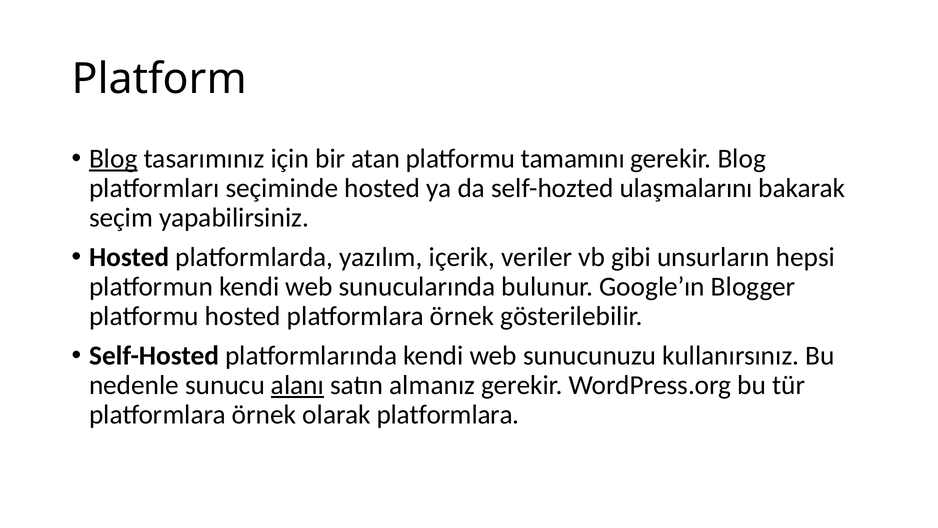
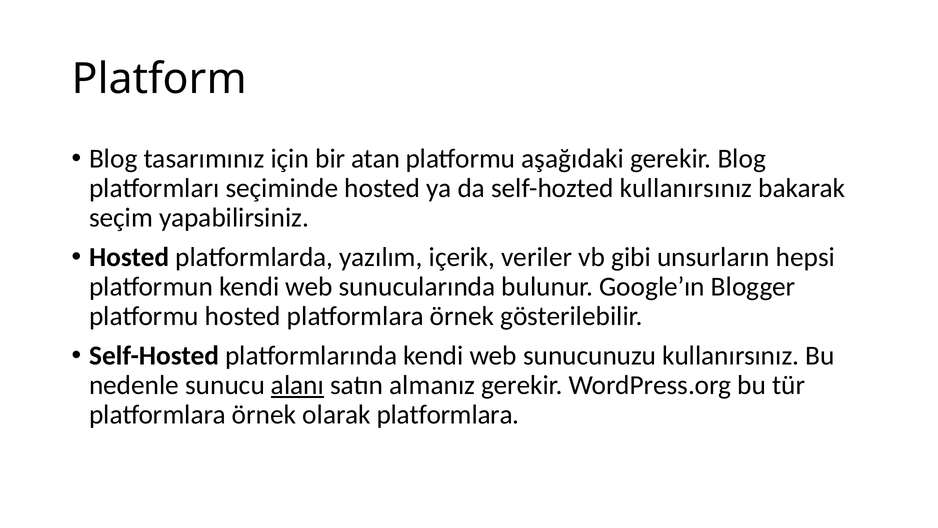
Blog at (113, 159) underline: present -> none
tamamını: tamamını -> aşağıdaki
self-hozted ulaşmalarını: ulaşmalarını -> kullanırsınız
